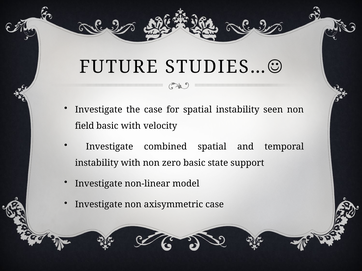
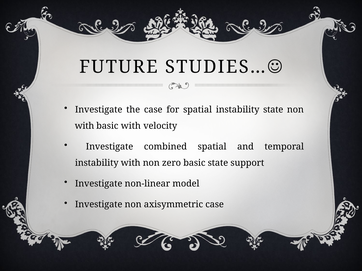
instability seen: seen -> state
field at (85, 126): field -> with
